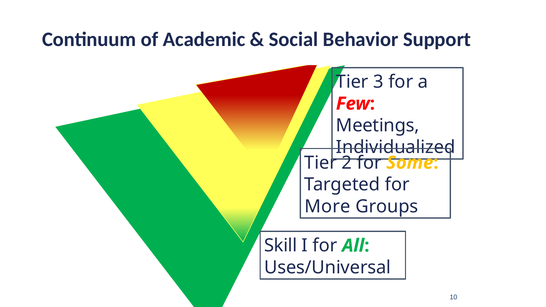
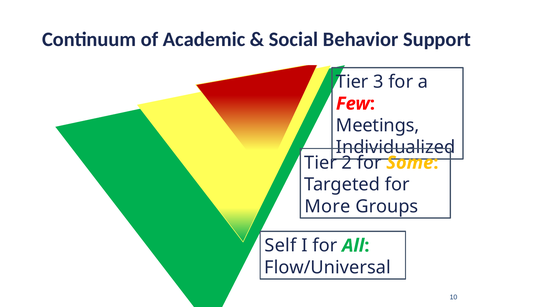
Skill: Skill -> Self
Uses/Universal: Uses/Universal -> Flow/Universal
